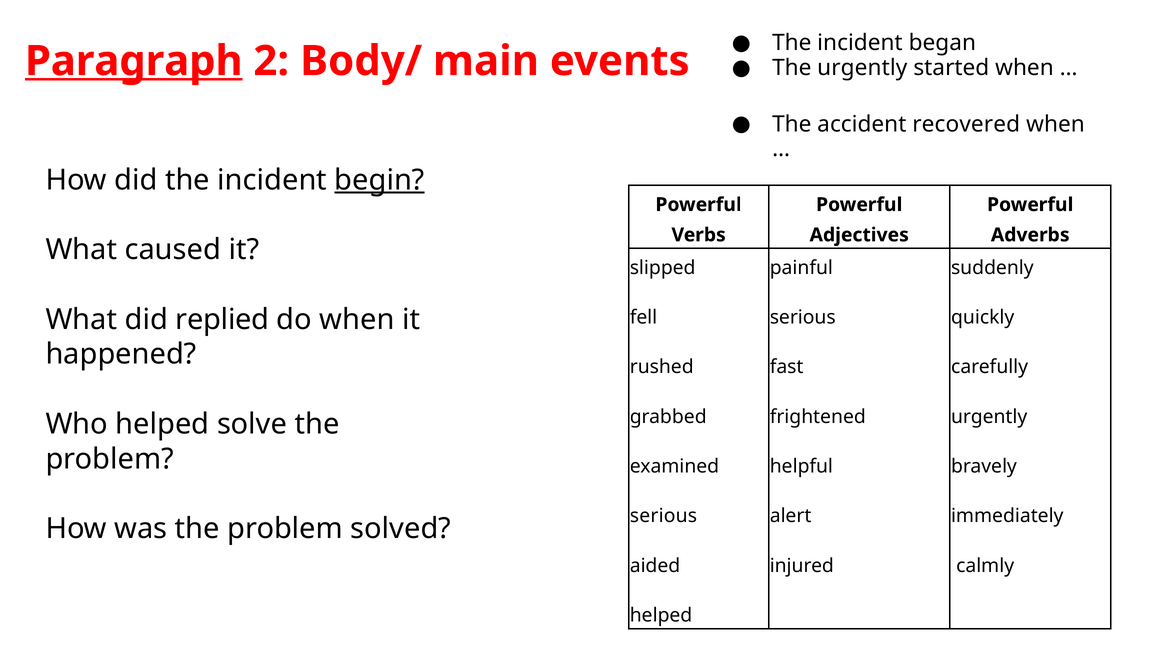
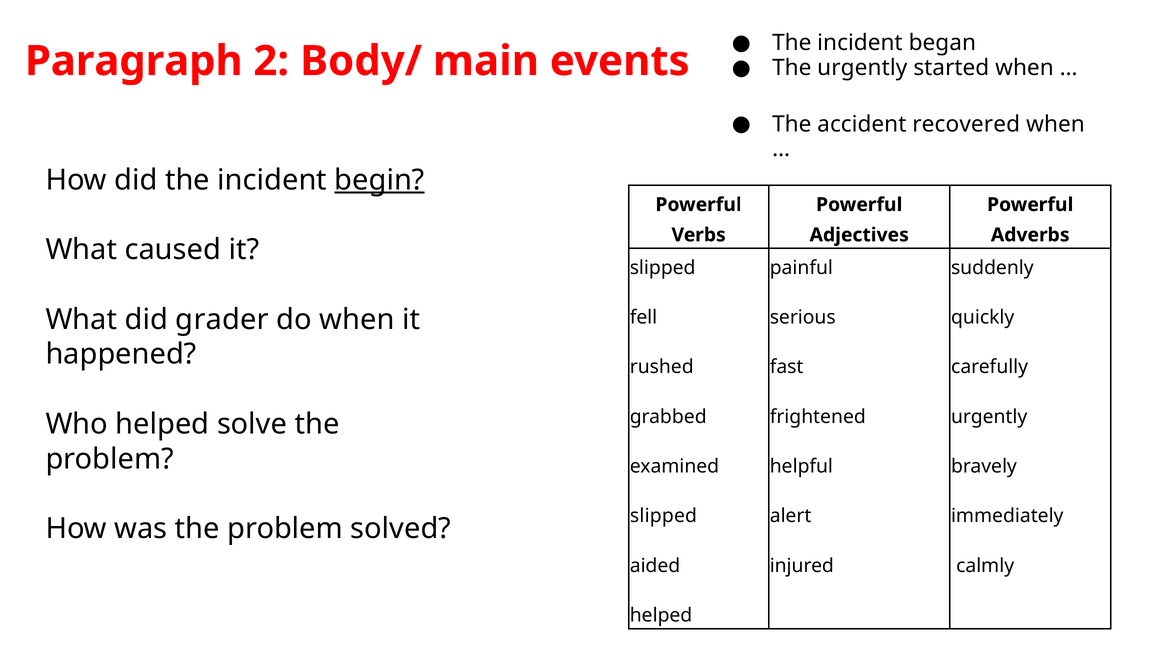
Paragraph underline: present -> none
replied: replied -> grader
serious at (664, 516): serious -> slipped
